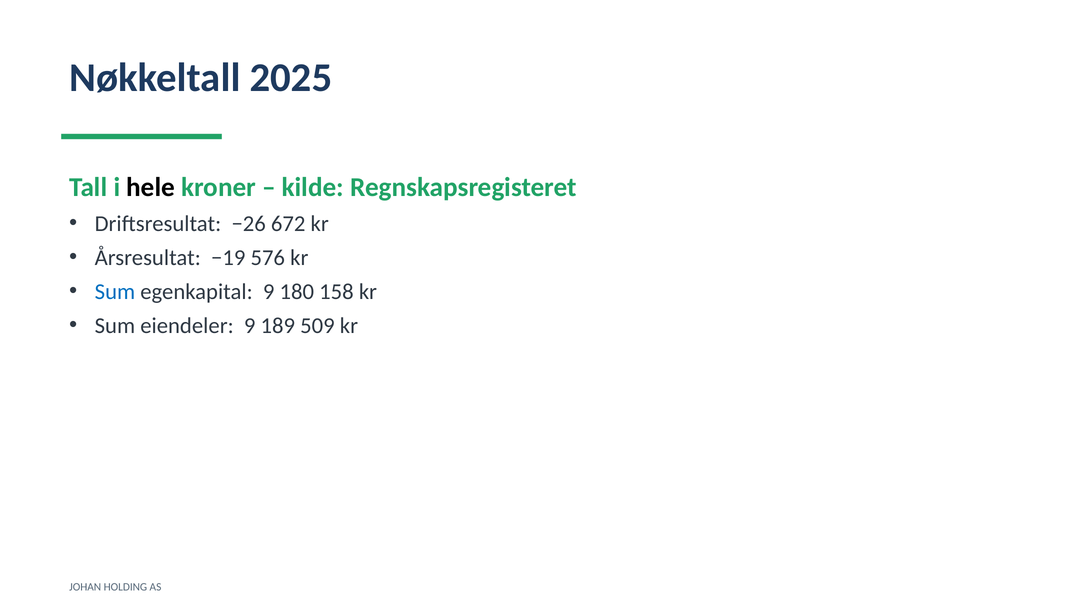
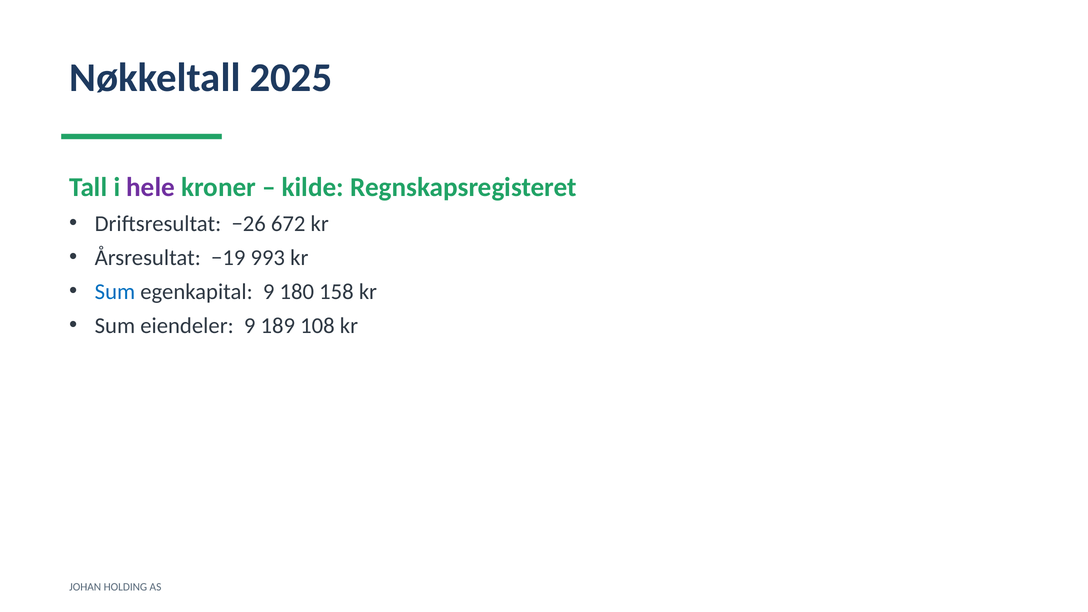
hele colour: black -> purple
576: 576 -> 993
509: 509 -> 108
